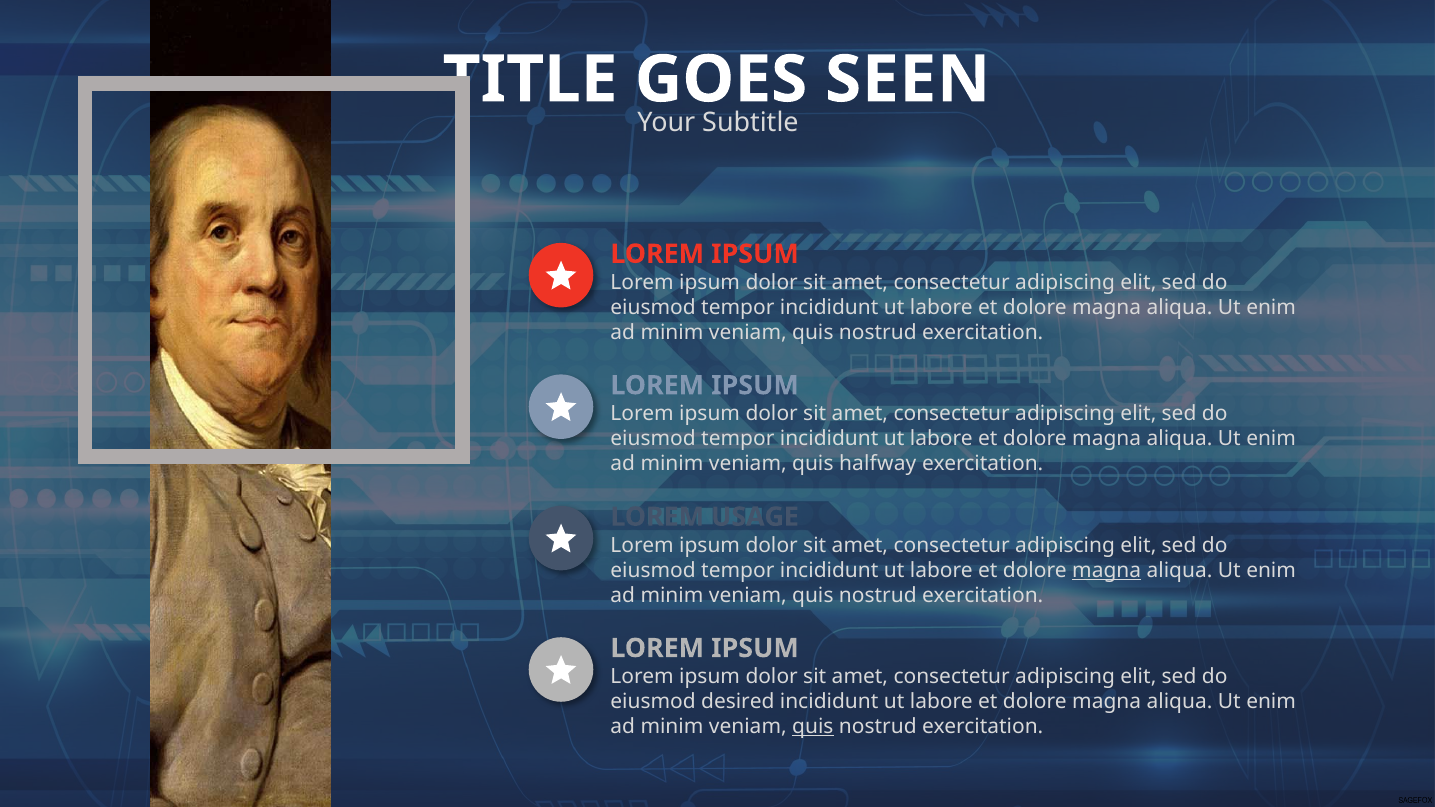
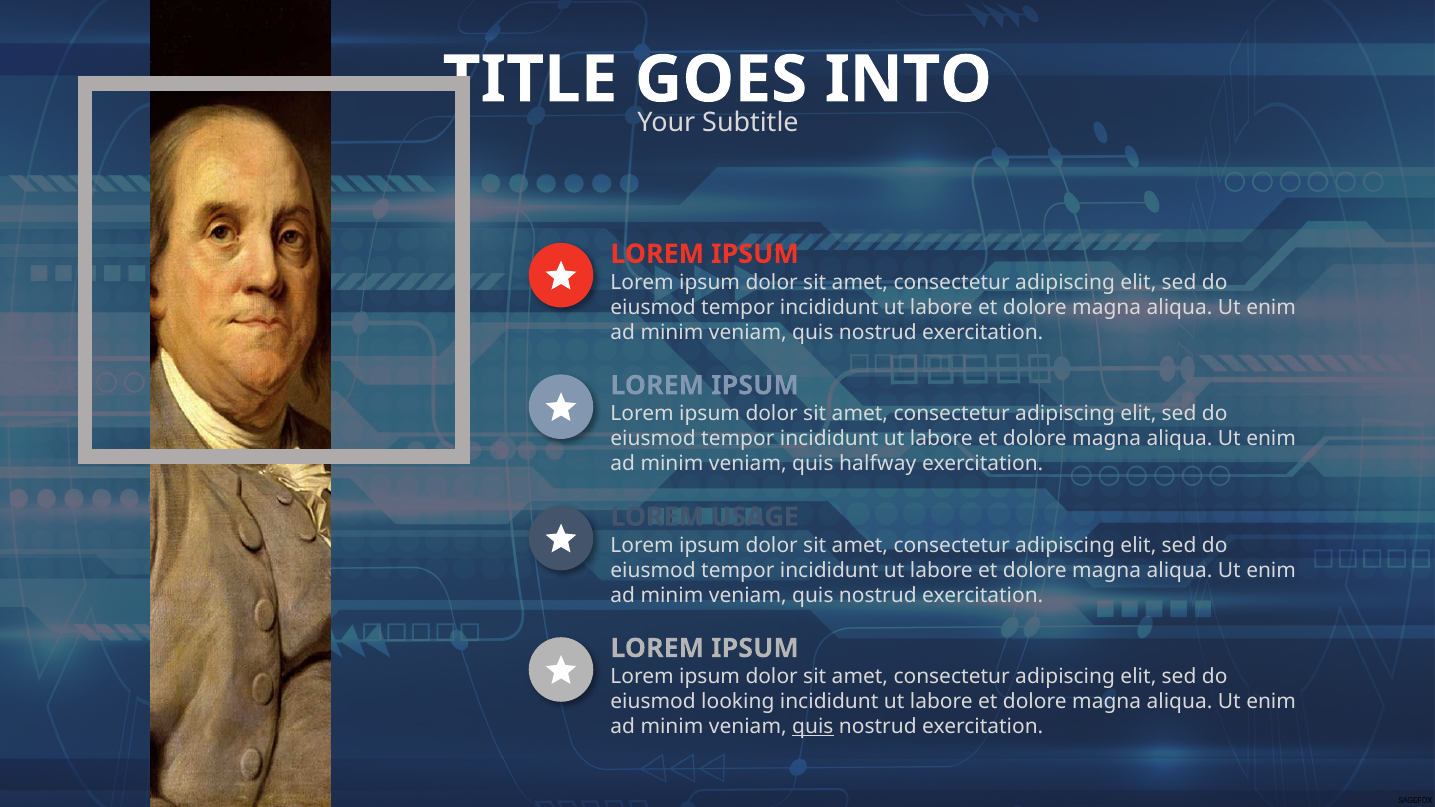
SEEN: SEEN -> INTO
magna at (1107, 570) underline: present -> none
desired: desired -> looking
